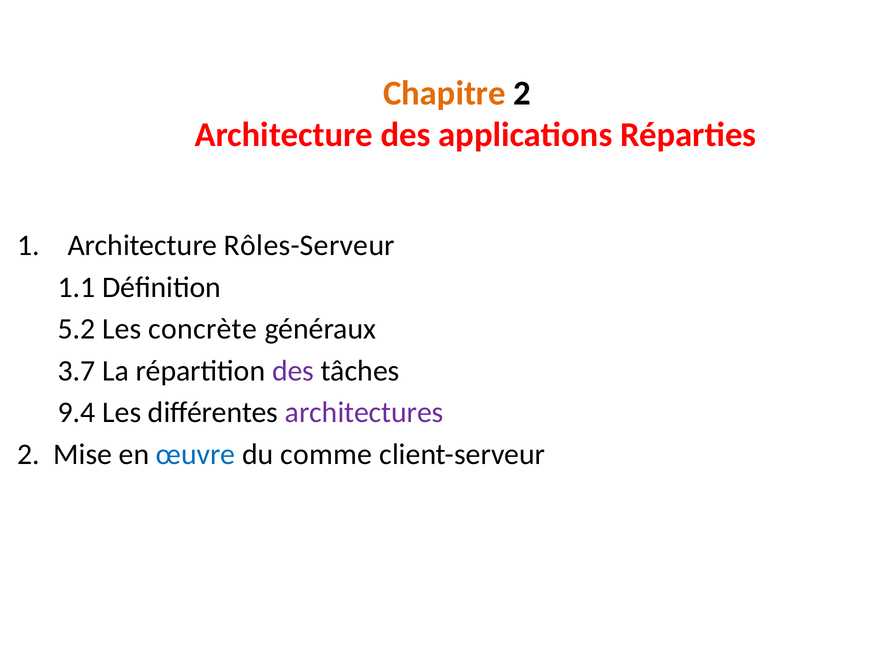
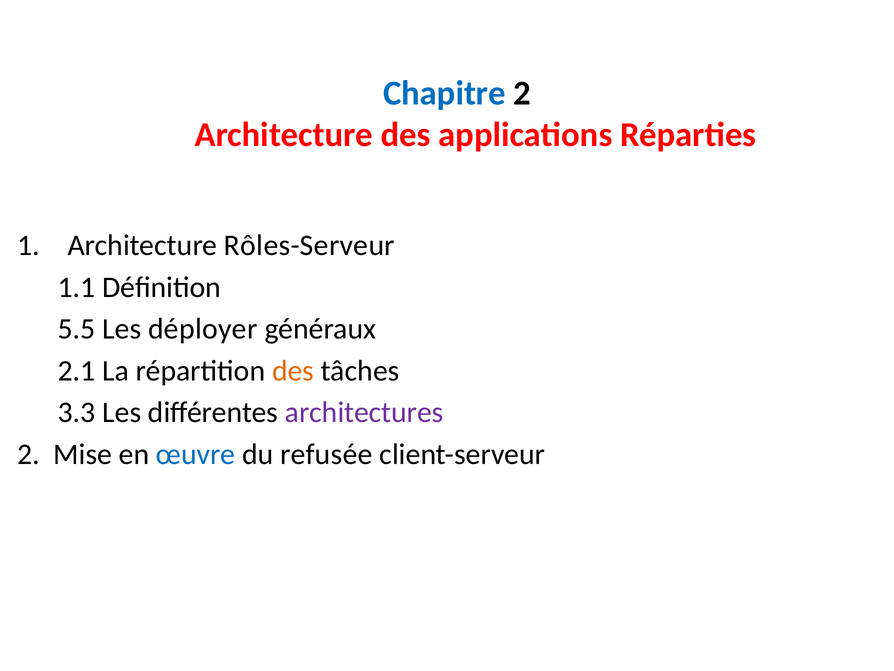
Chapitre colour: orange -> blue
5.2: 5.2 -> 5.5
concrète: concrète -> déployer
3.7: 3.7 -> 2.1
des at (293, 371) colour: purple -> orange
9.4: 9.4 -> 3.3
comme: comme -> refusée
